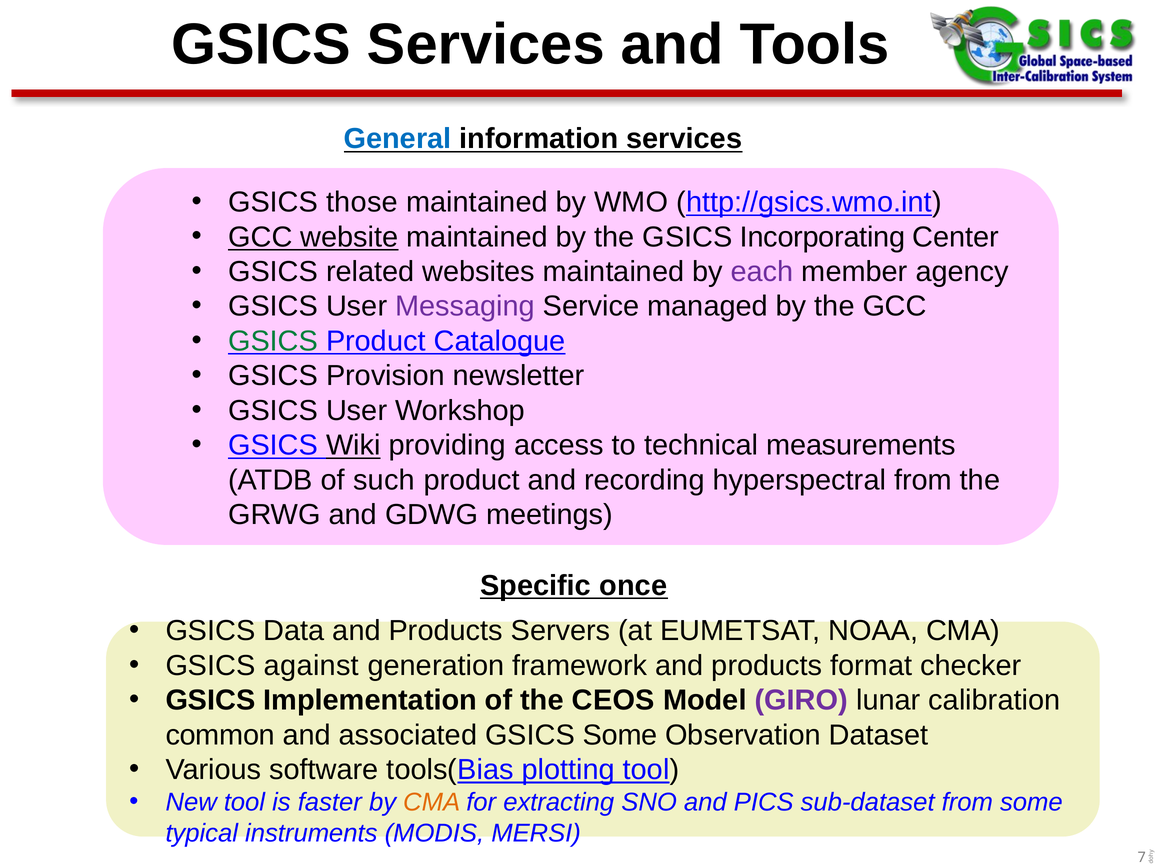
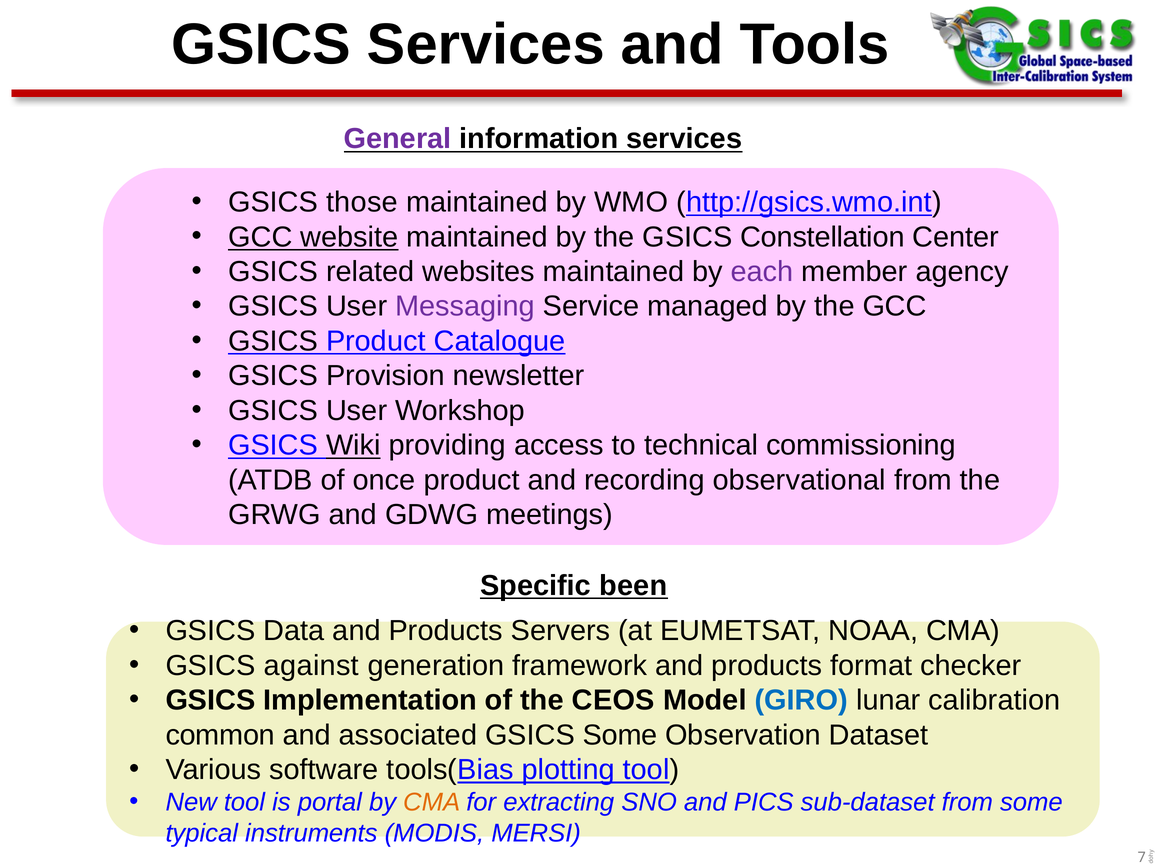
General colour: blue -> purple
Incorporating: Incorporating -> Constellation
GSICS at (273, 341) colour: green -> black
measurements: measurements -> commissioning
such: such -> once
hyperspectral: hyperspectral -> observational
once: once -> been
GIRO colour: purple -> blue
faster: faster -> portal
